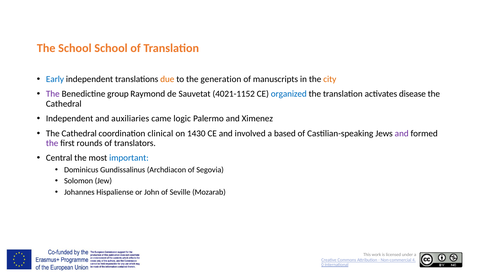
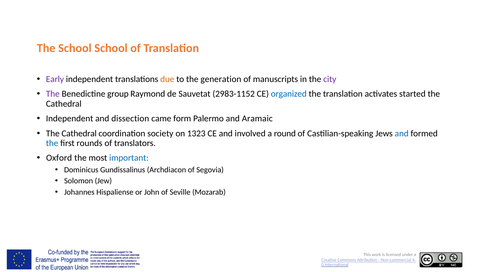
Early colour: blue -> purple
city colour: orange -> purple
4021-1152: 4021-1152 -> 2983-1152
disease: disease -> started
auxiliaries: auxiliaries -> dissection
logic: logic -> form
Ximenez: Ximenez -> Aramaic
clinical: clinical -> society
1430: 1430 -> 1323
based: based -> round
and at (402, 133) colour: purple -> blue
the at (52, 143) colour: purple -> blue
Central: Central -> Oxford
